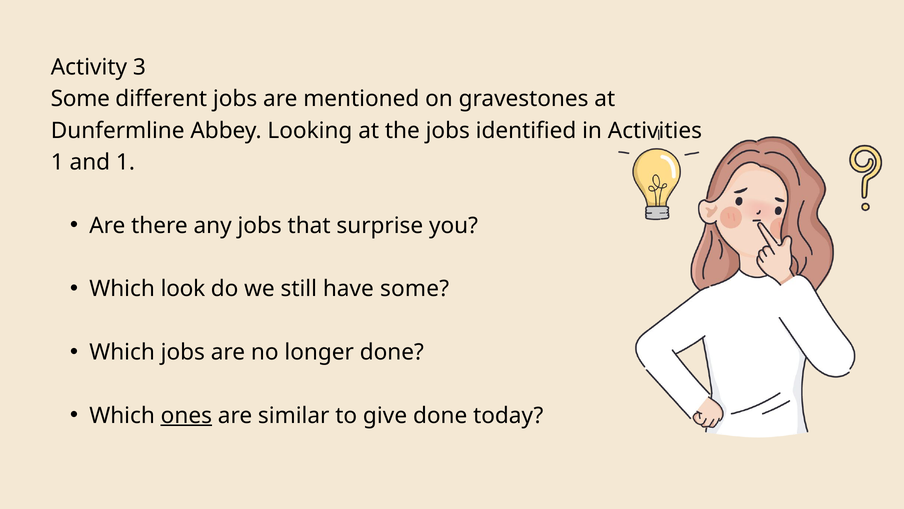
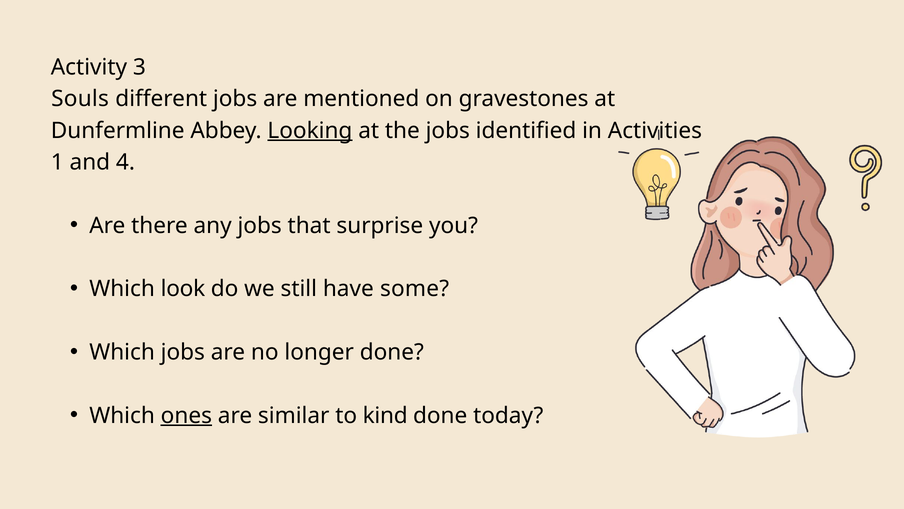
Some at (80, 99): Some -> Souls
Looking underline: none -> present
and 1: 1 -> 4
give: give -> kind
